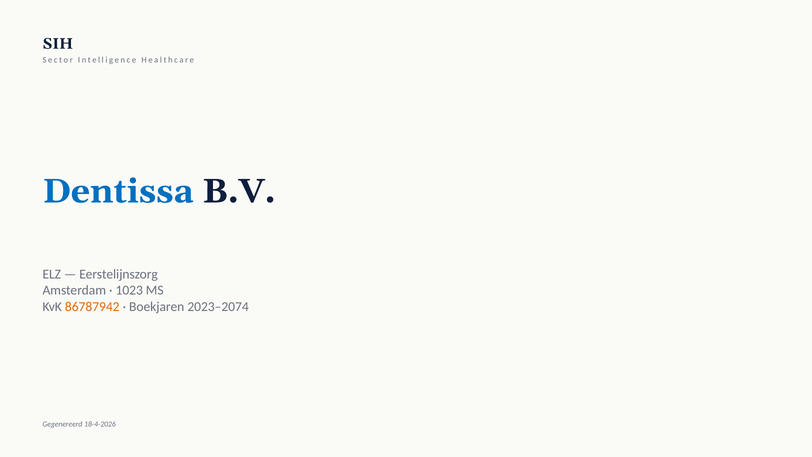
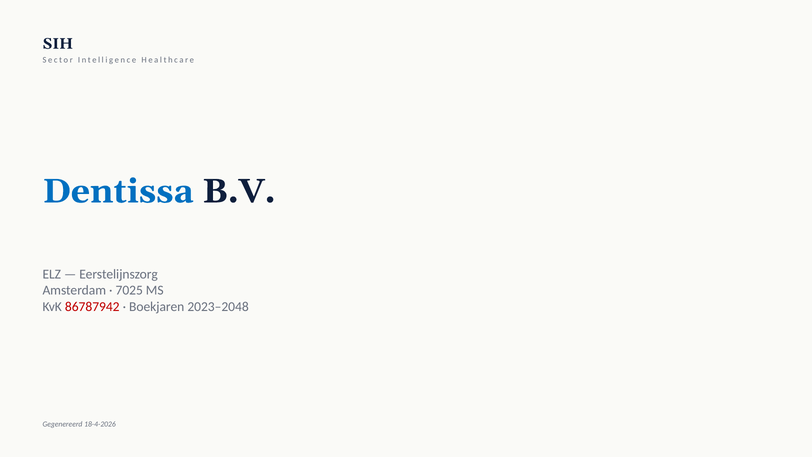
1023: 1023 -> 7025
86787942 colour: orange -> red
2023–2074: 2023–2074 -> 2023–2048
